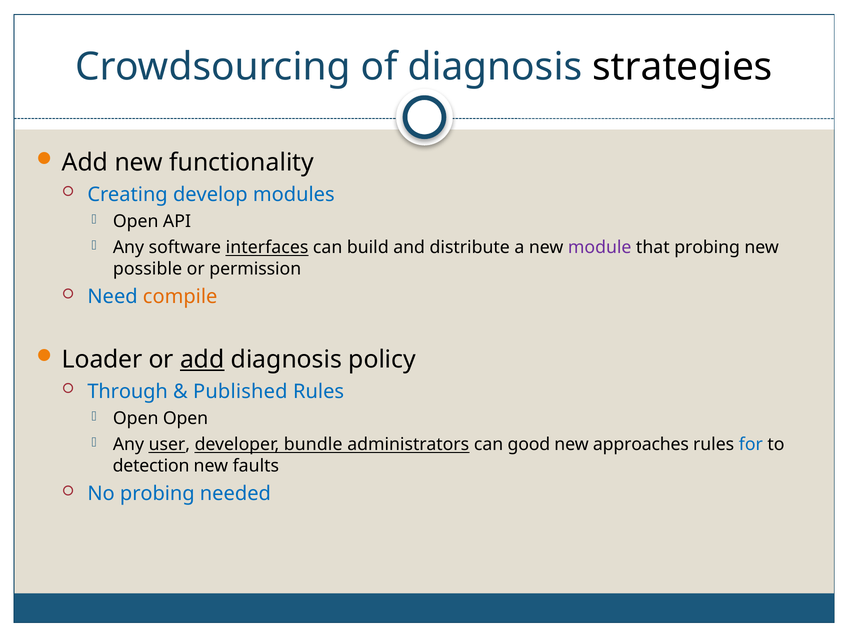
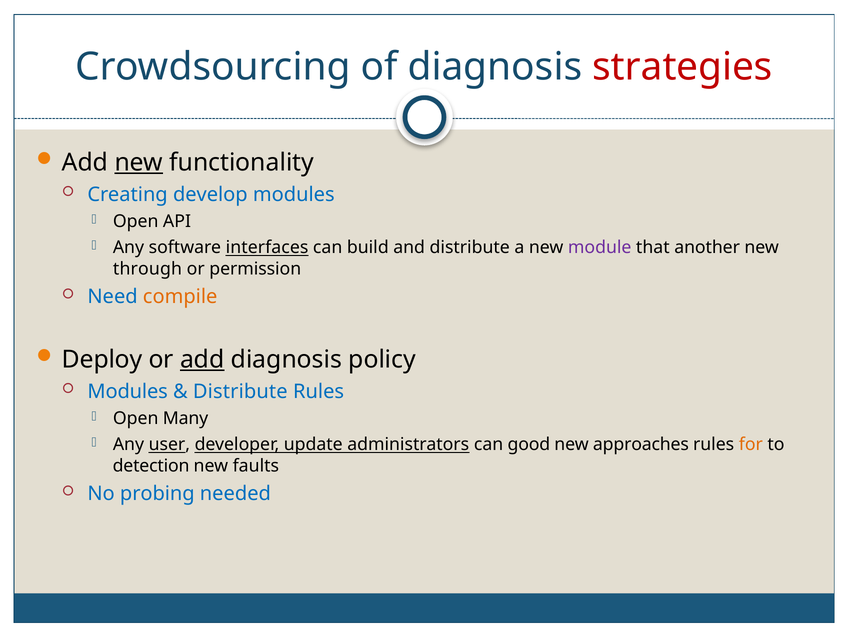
strategies colour: black -> red
new at (139, 163) underline: none -> present
that probing: probing -> another
possible: possible -> through
Loader: Loader -> Deploy
Through at (128, 391): Through -> Modules
Published at (240, 391): Published -> Distribute
Open Open: Open -> Many
bundle: bundle -> update
for colour: blue -> orange
